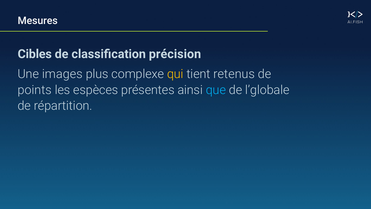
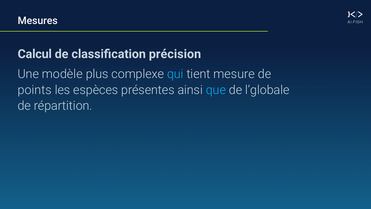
Cibles: Cibles -> Calcul
images: images -> modèle
qui colour: yellow -> light blue
retenus: retenus -> mesure
